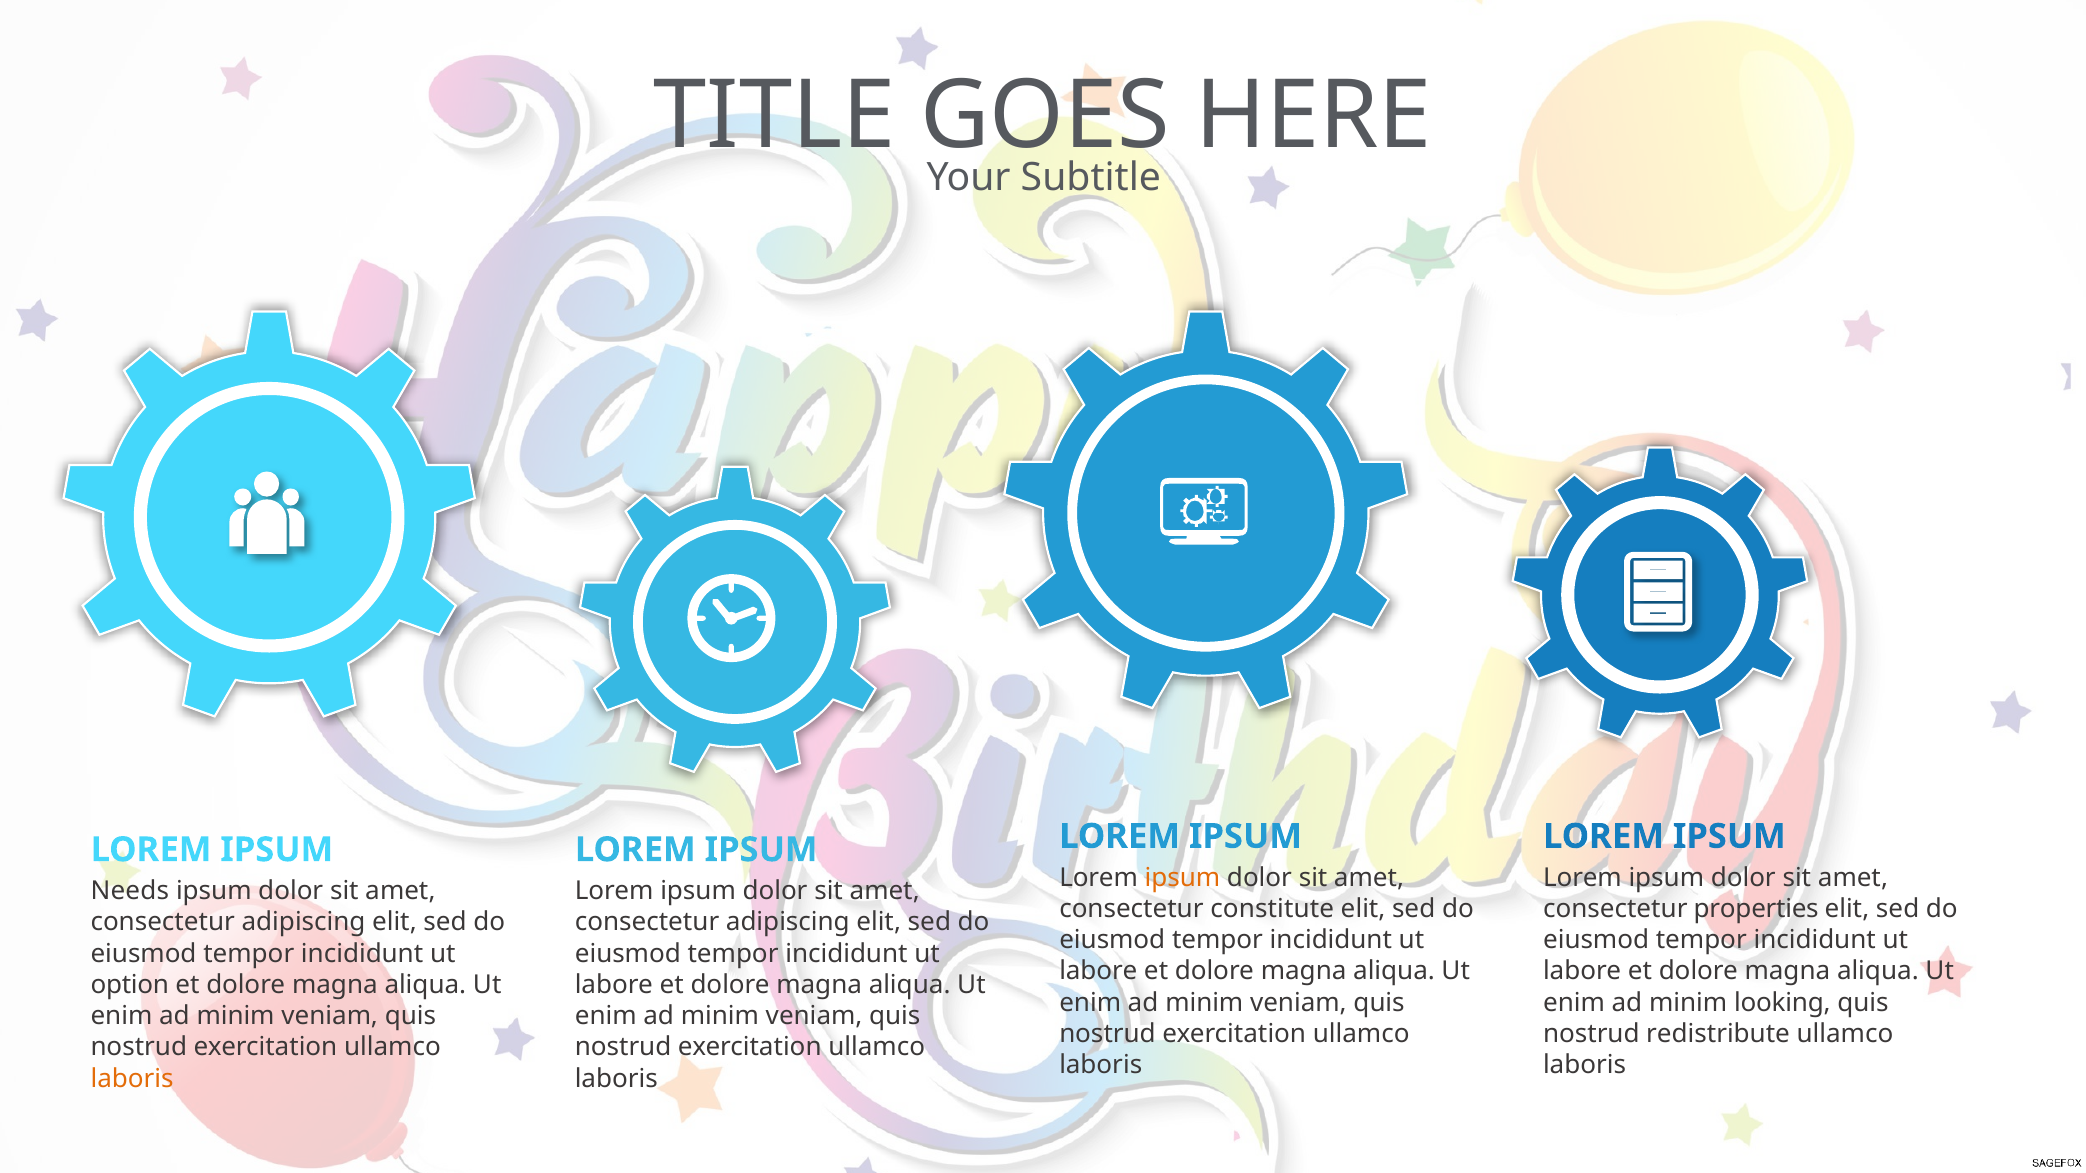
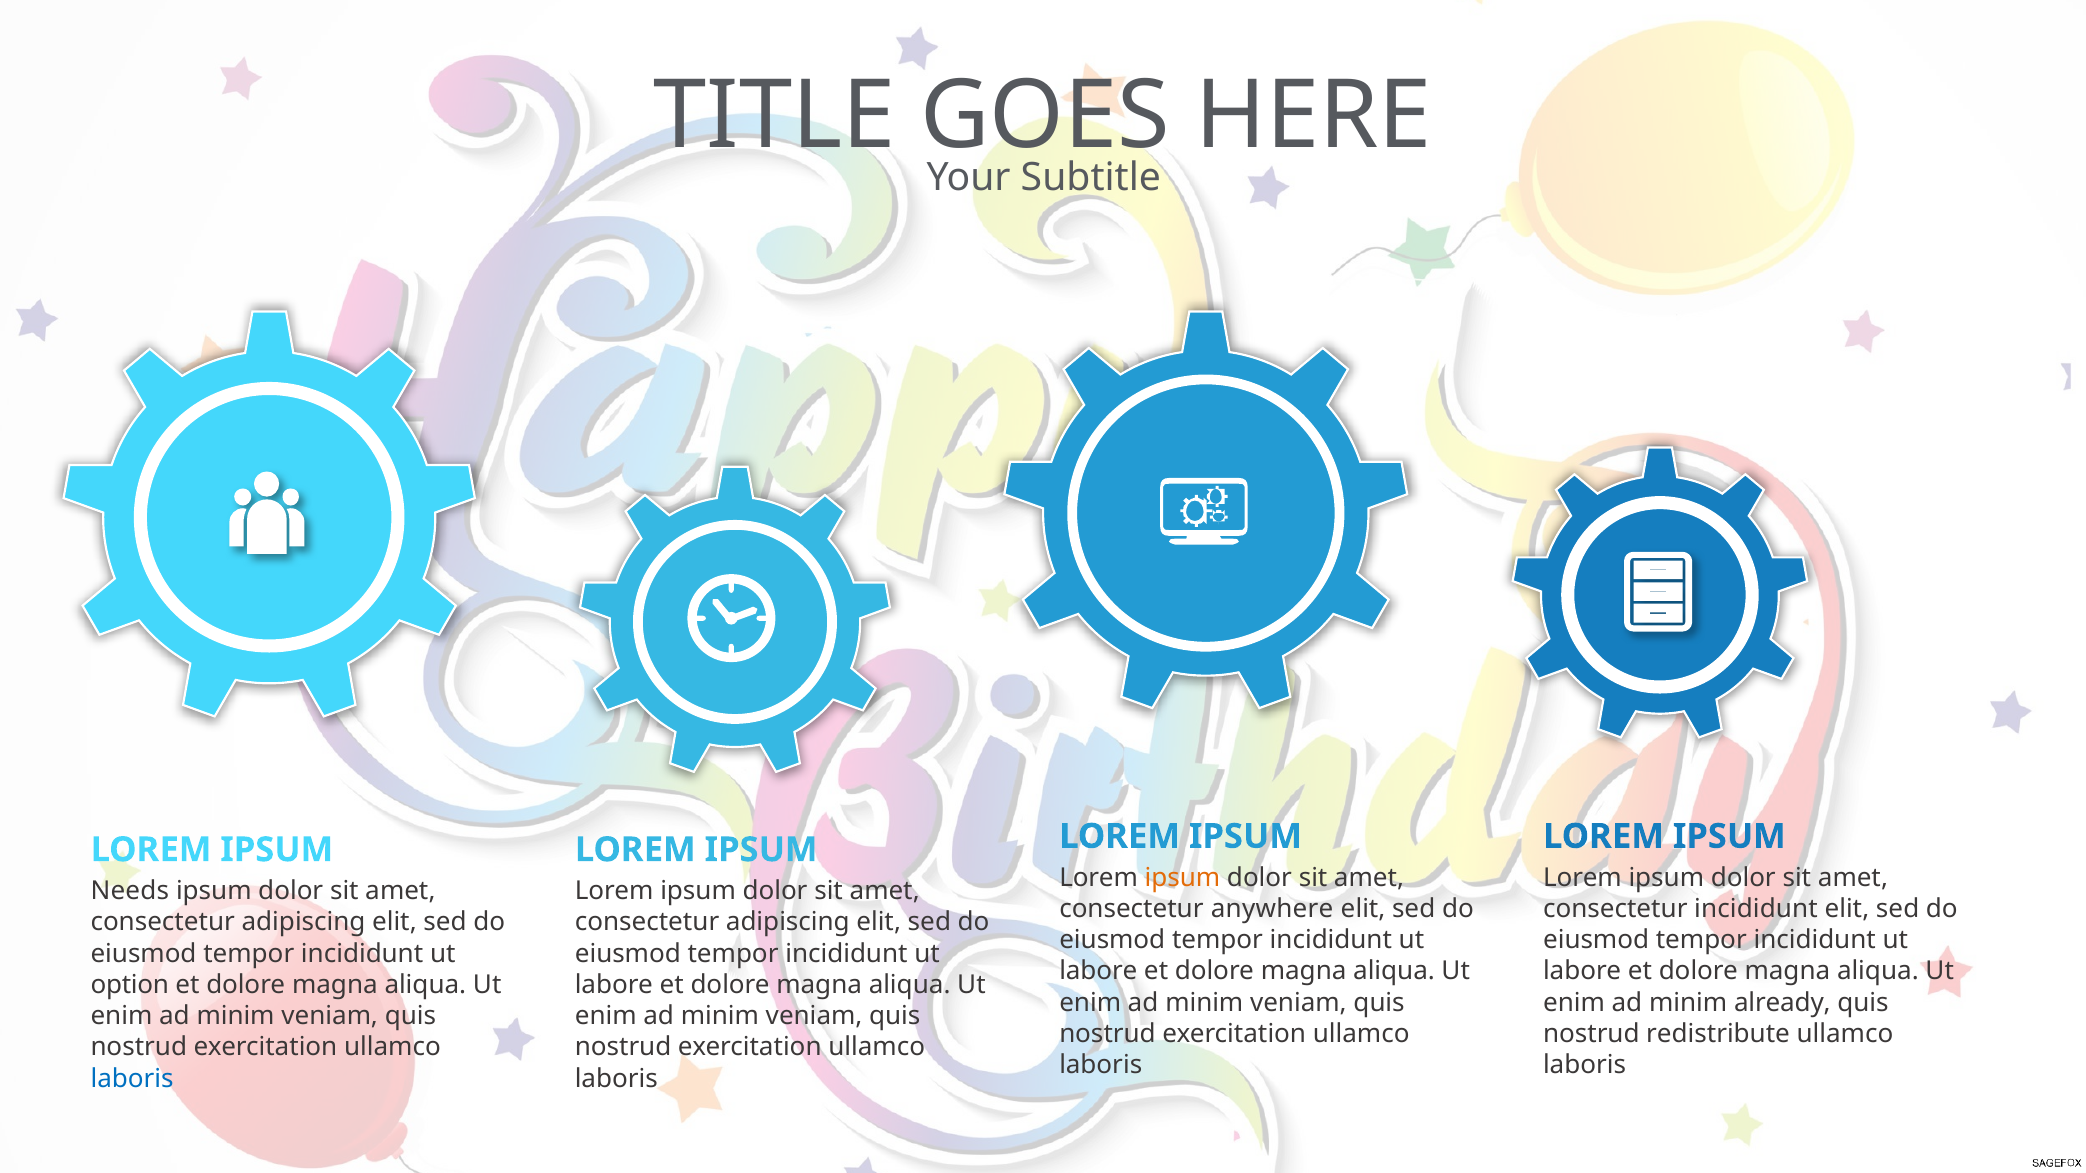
constitute: constitute -> anywhere
consectetur properties: properties -> incididunt
looking: looking -> already
laboris at (132, 1079) colour: orange -> blue
